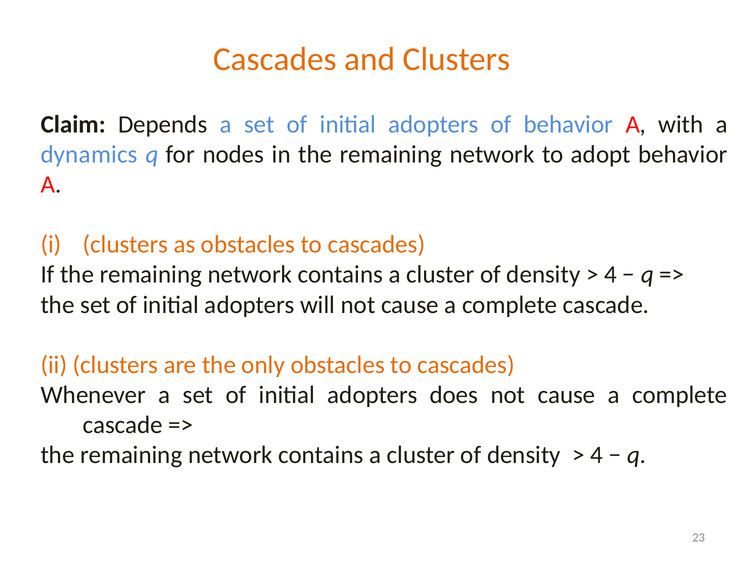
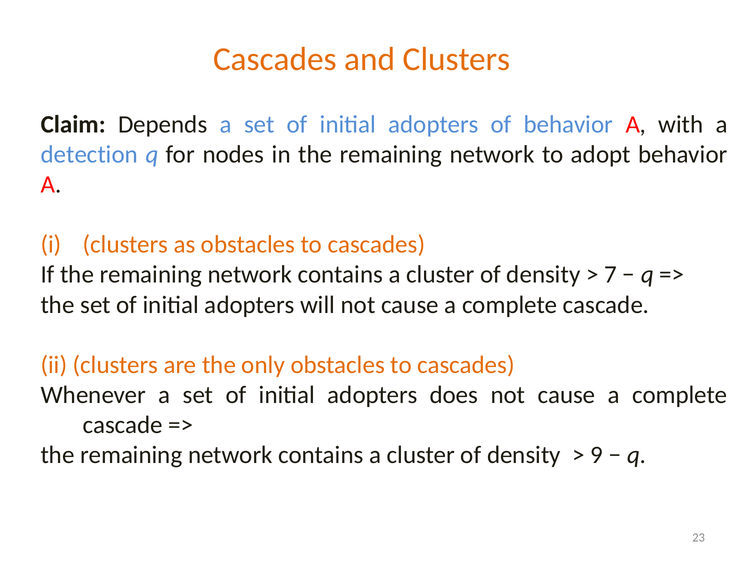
dynamics: dynamics -> detection
4 at (610, 274): 4 -> 7
4 at (596, 454): 4 -> 9
